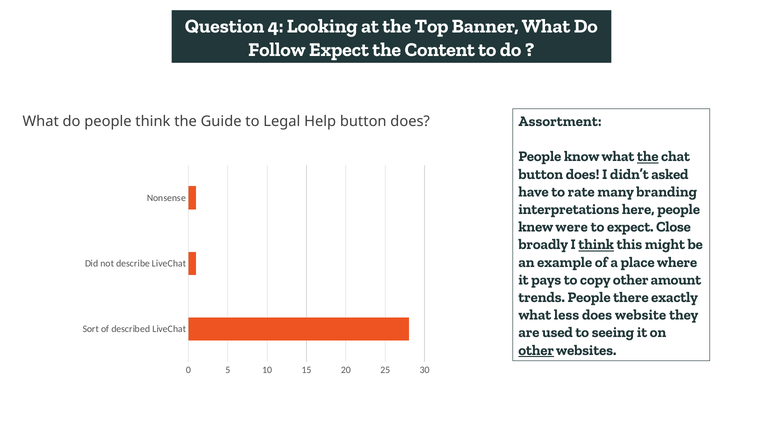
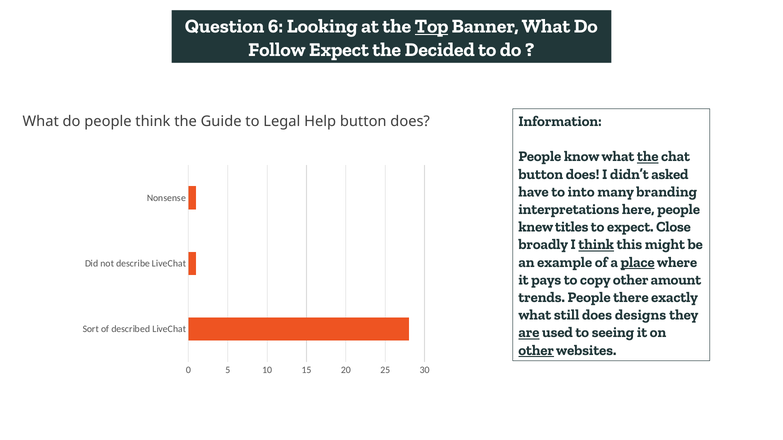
4: 4 -> 6
Top underline: none -> present
Content: Content -> Decided
Assortment: Assortment -> Information
rate: rate -> into
were: were -> titles
place underline: none -> present
less: less -> still
website: website -> designs
are underline: none -> present
